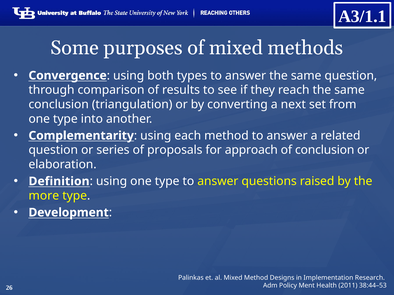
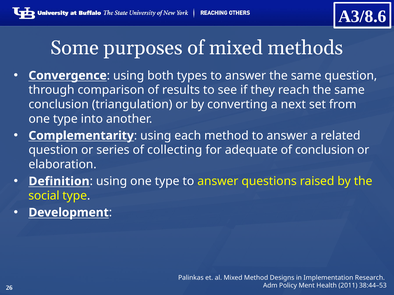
A3/1.1: A3/1.1 -> A3/8.6
proposals: proposals -> collecting
approach: approach -> adequate
more: more -> social
